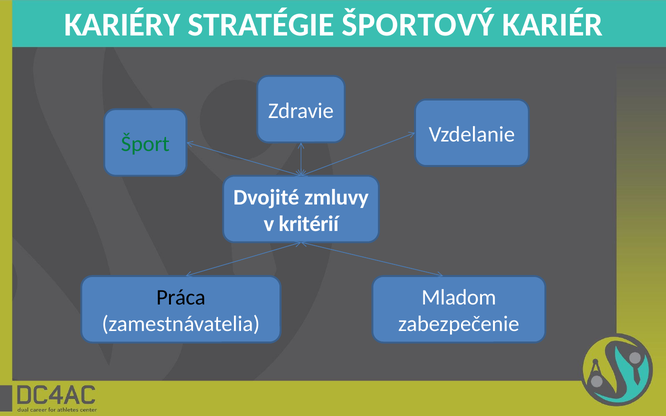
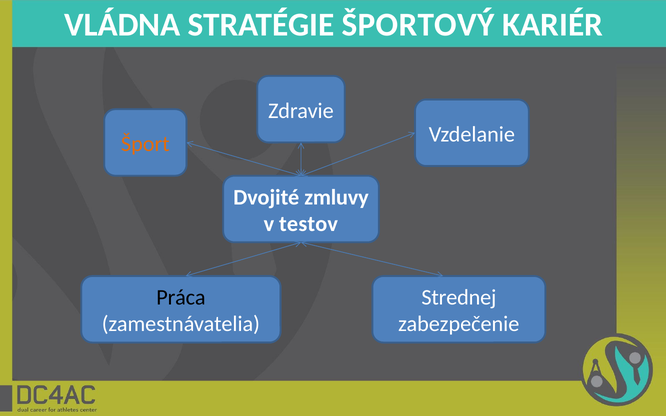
KARIÉRY: KARIÉRY -> VLÁDNA
Šport colour: green -> orange
kritérií: kritérií -> testov
Mladom: Mladom -> Strednej
